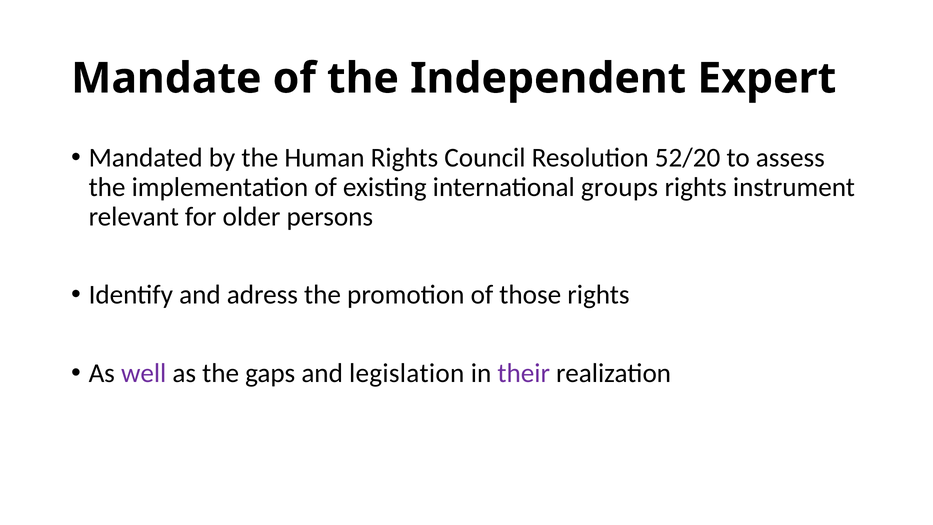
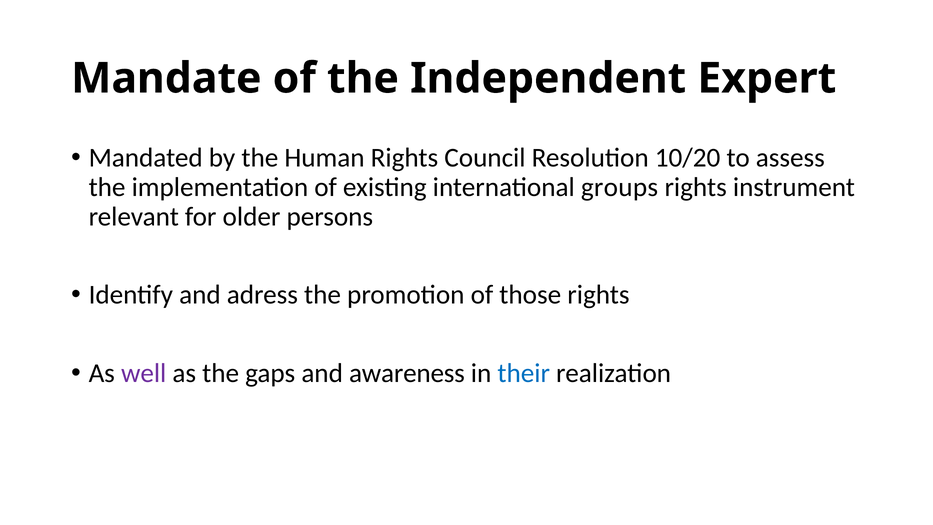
52/20: 52/20 -> 10/20
legislation: legislation -> awareness
their colour: purple -> blue
